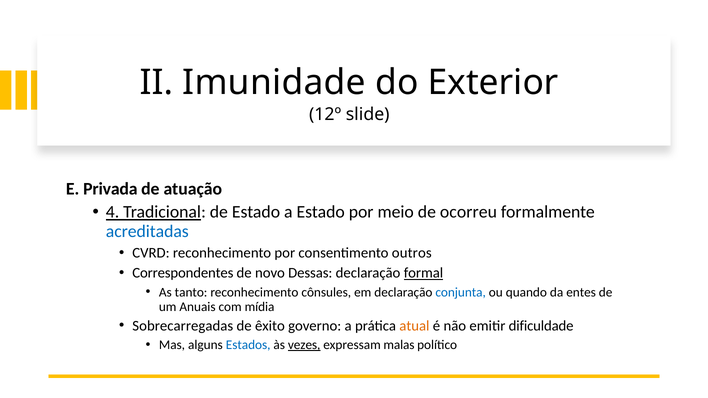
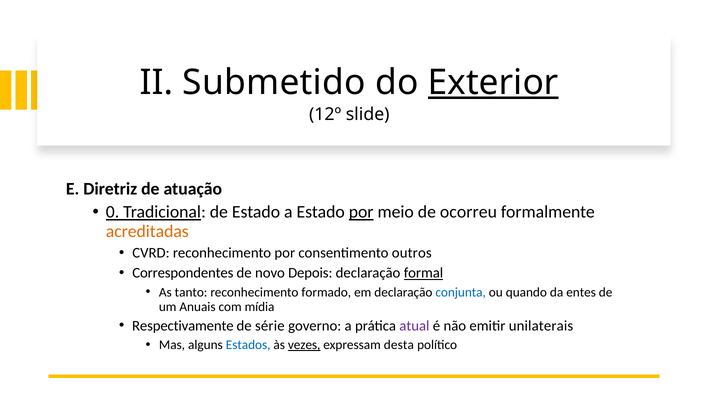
Imunidade: Imunidade -> Submetido
Exterior underline: none -> present
Privada: Privada -> Diretriz
4: 4 -> 0
por at (361, 212) underline: none -> present
acreditadas colour: blue -> orange
Dessas: Dessas -> Depois
cônsules: cônsules -> formado
Sobrecarregadas: Sobrecarregadas -> Respectivamente
êxito: êxito -> série
atual colour: orange -> purple
dificuldade: dificuldade -> unilaterais
malas: malas -> desta
